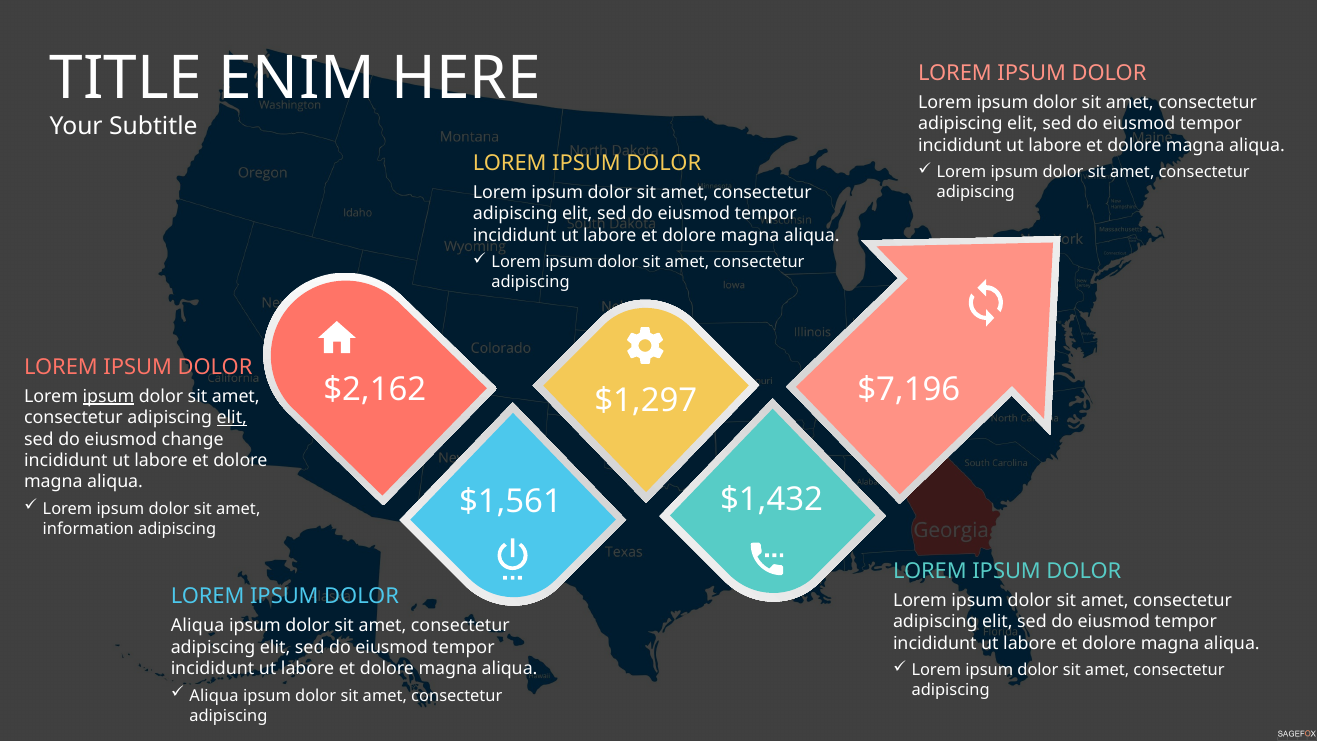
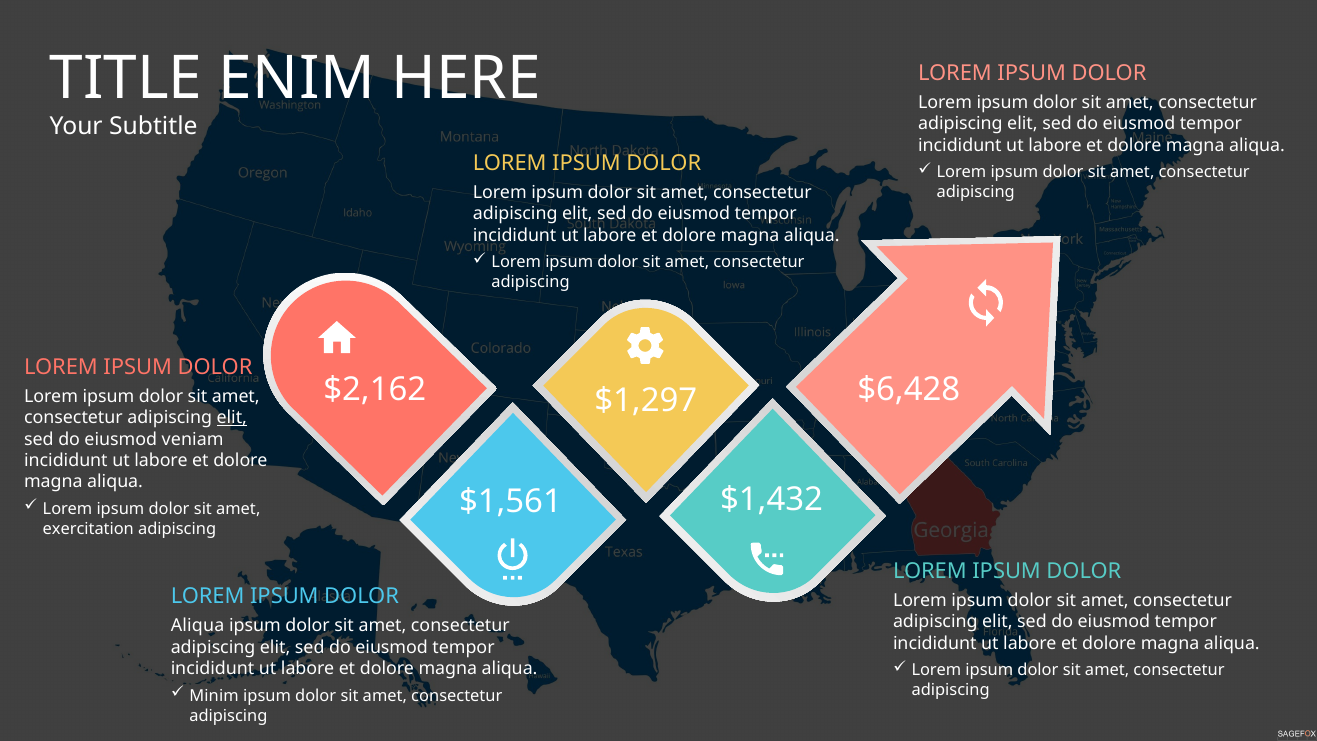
$7,196: $7,196 -> $6,428
ipsum at (108, 396) underline: present -> none
change: change -> veniam
information: information -> exercitation
Aliqua at (214, 696): Aliqua -> Minim
